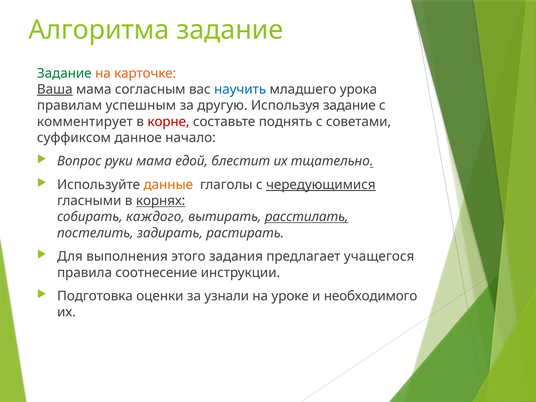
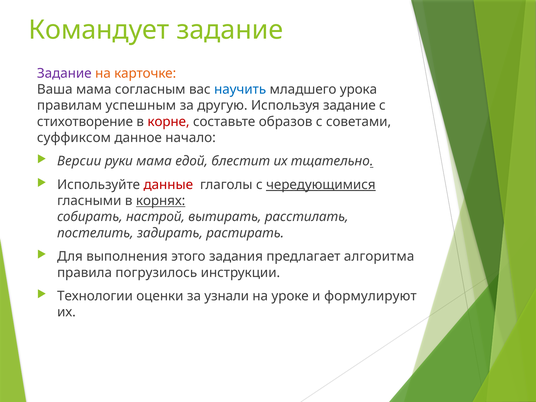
Алгоритма: Алгоритма -> Командует
Задание at (64, 73) colour: green -> purple
Ваша underline: present -> none
комментирует: комментирует -> стихотворение
поднять: поднять -> образов
Вопрос: Вопрос -> Версии
данные colour: orange -> red
каждого: каждого -> настрой
расстилать underline: present -> none
учащегося: учащегося -> алгоритма
соотнесение: соотнесение -> погрузилось
Подготовка: Подготовка -> Технологии
необходимого: необходимого -> формулируют
